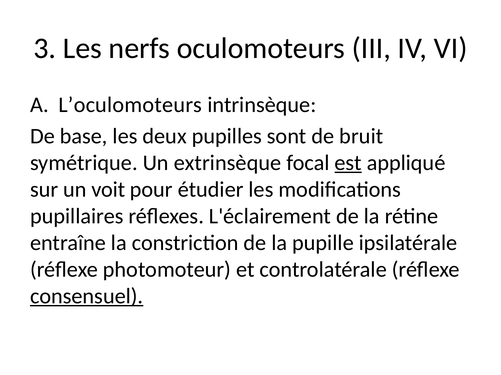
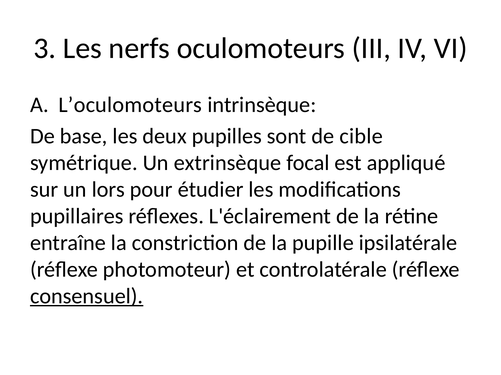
bruit: bruit -> cible
est underline: present -> none
voit: voit -> lors
